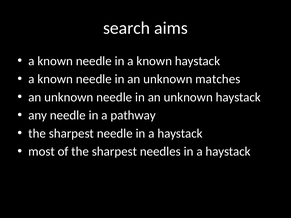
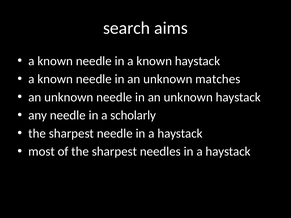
pathway: pathway -> scholarly
